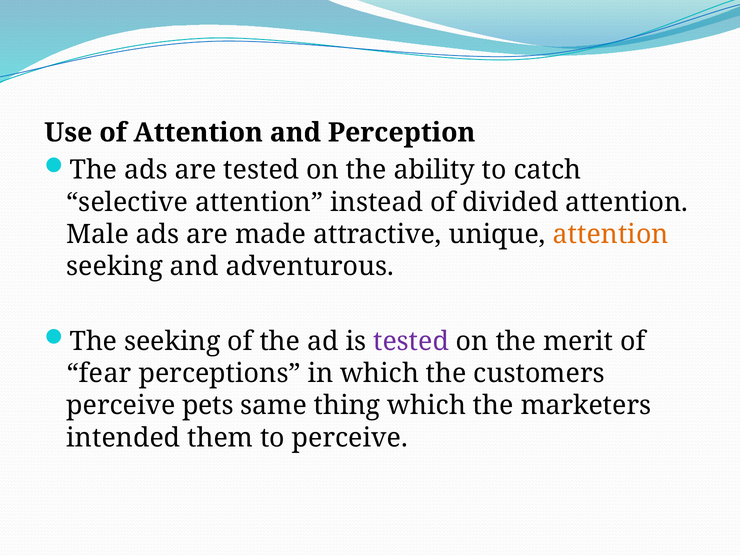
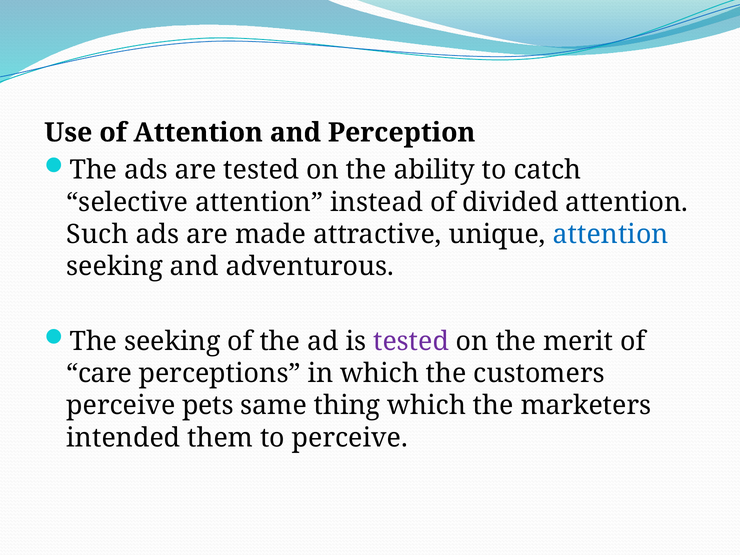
Male: Male -> Such
attention at (611, 234) colour: orange -> blue
fear: fear -> care
